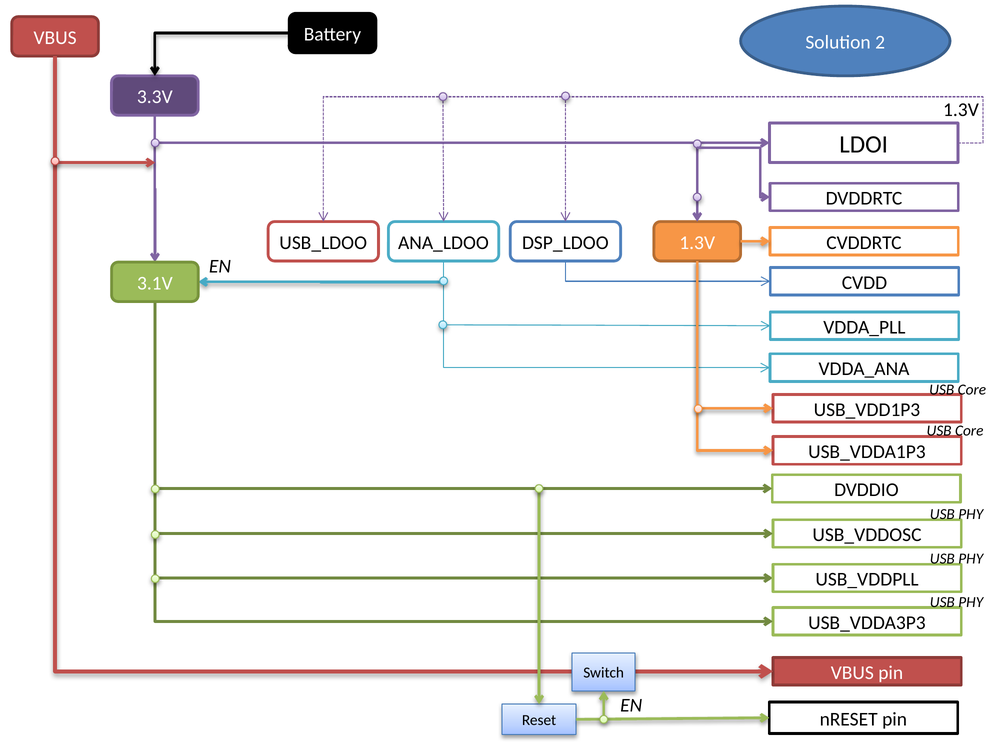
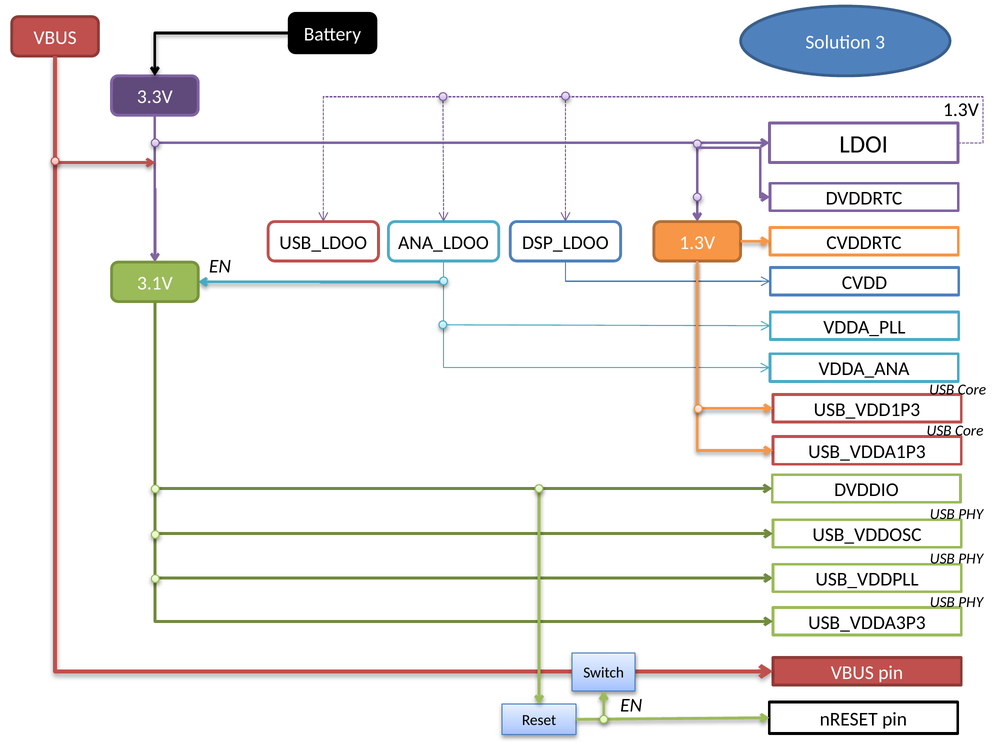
2: 2 -> 3
